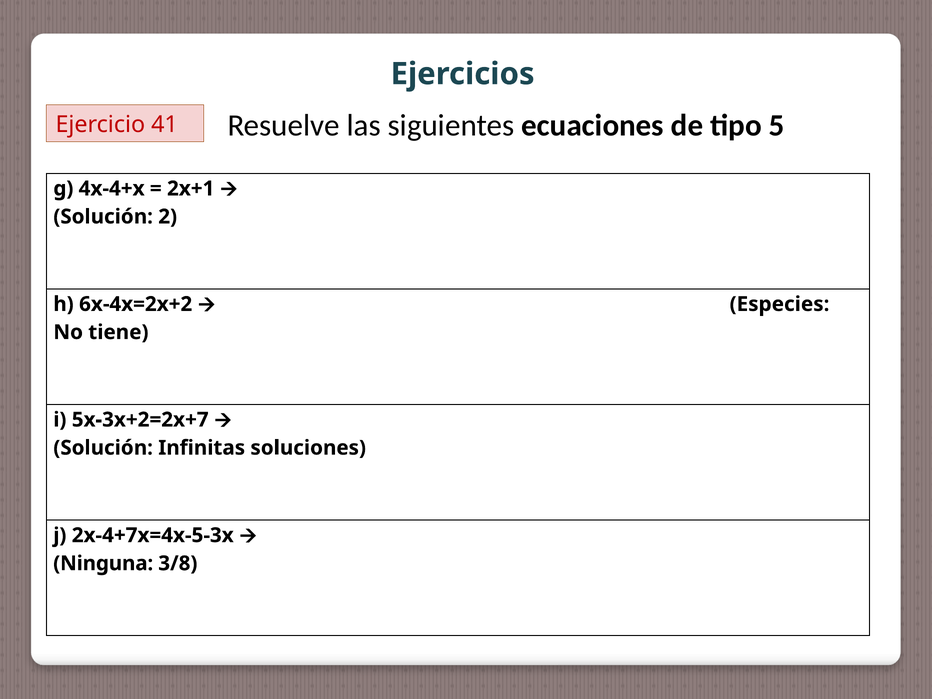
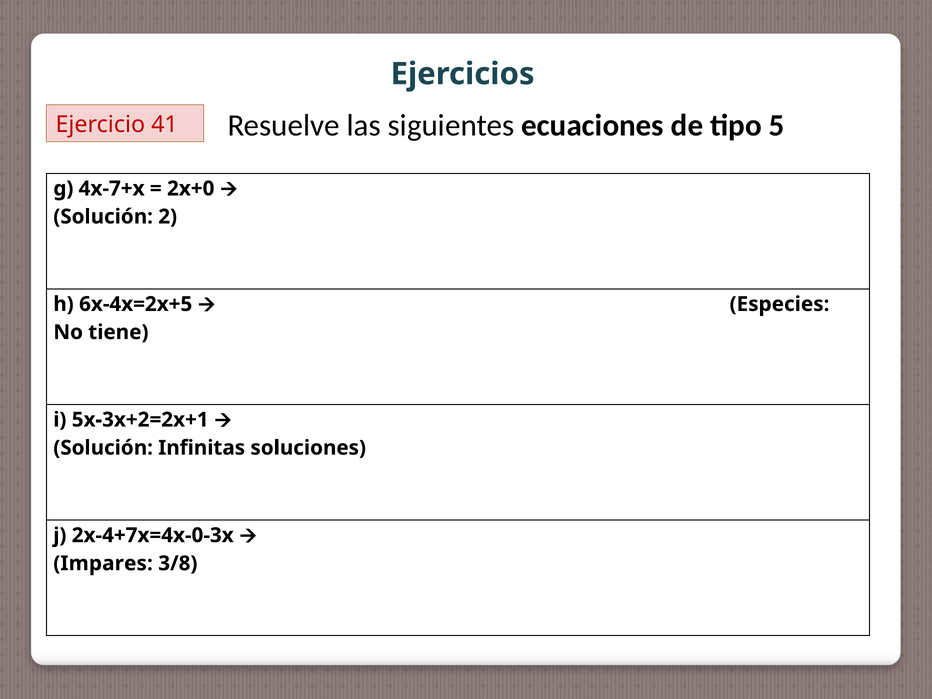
4x-4+x: 4x-4+x -> 4x-7+x
2x+1: 2x+1 -> 2x+0
6x-4x=2x+2: 6x-4x=2x+2 -> 6x-4x=2x+5
5x-3x+2=2x+7: 5x-3x+2=2x+7 -> 5x-3x+2=2x+1
2x-4+7x=4x-5-3x: 2x-4+7x=4x-5-3x -> 2x-4+7x=4x-0-3x
Ninguna: Ninguna -> Impares
